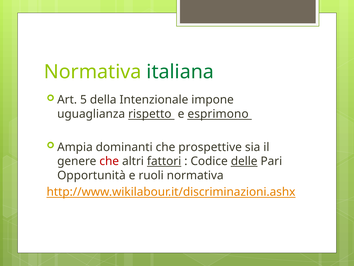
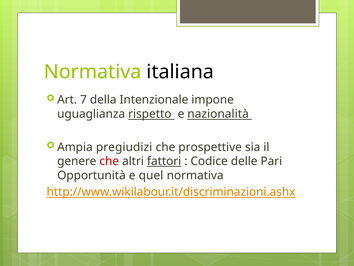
italiana colour: green -> black
5: 5 -> 7
esprimono: esprimono -> nazionalità
dominanti: dominanti -> pregiudizi
delle underline: present -> none
ruoli: ruoli -> quel
